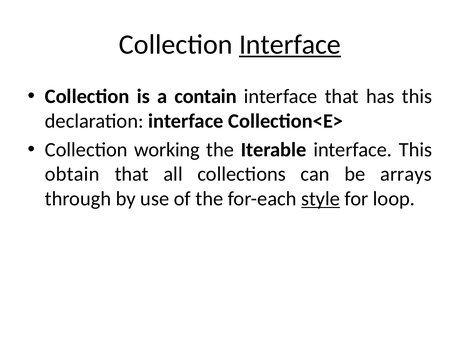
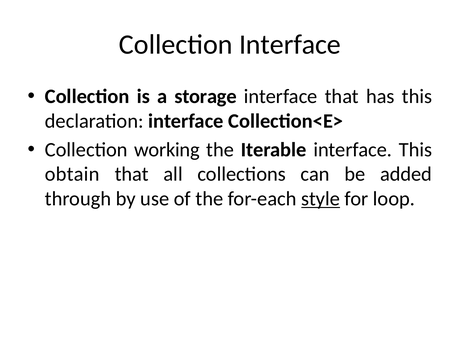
Interface at (290, 45) underline: present -> none
contain: contain -> storage
arrays: arrays -> added
